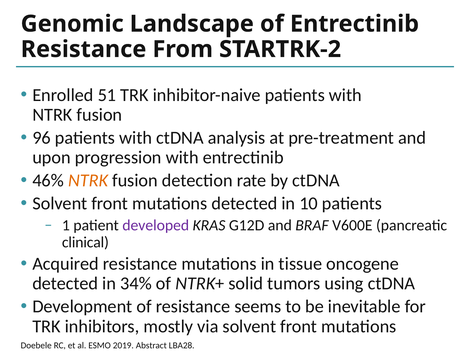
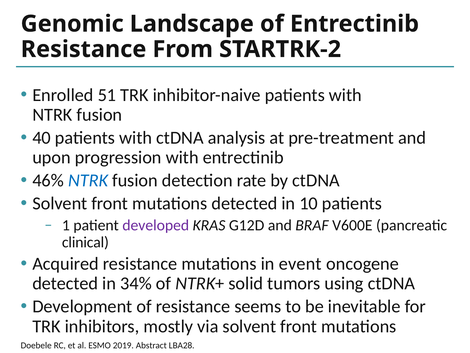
96: 96 -> 40
NTRK at (88, 180) colour: orange -> blue
tissue: tissue -> event
